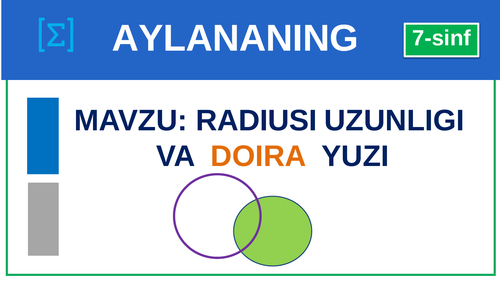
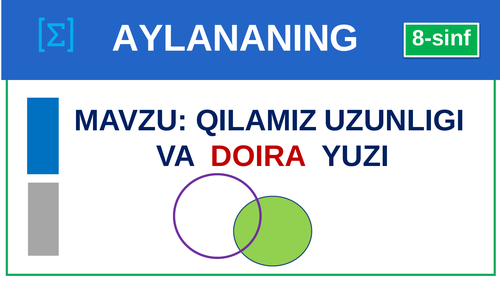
7-sinf: 7-sinf -> 8-sinf
RADIUSI: RADIUSI -> QILAMIZ
DOIRA colour: orange -> red
